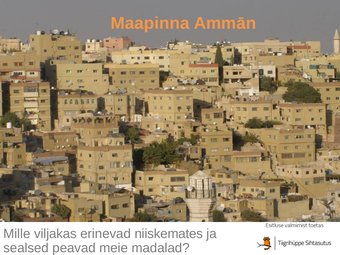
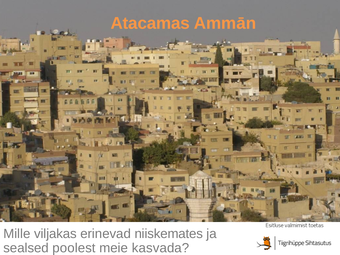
Maapinna: Maapinna -> Atacamas
peavad: peavad -> poolest
madalad: madalad -> kasvada
